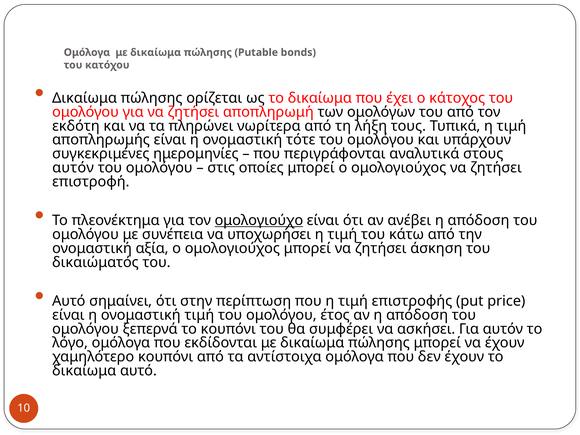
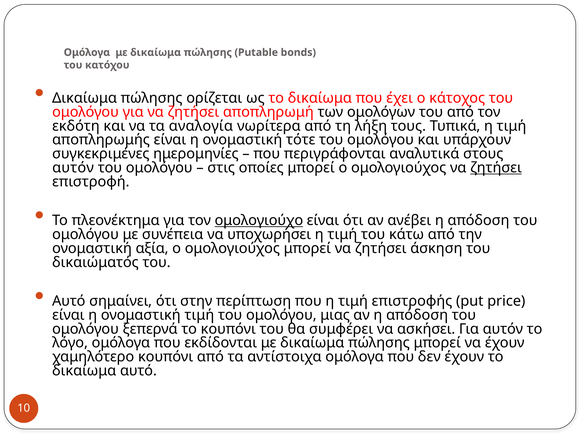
πληρώνει: πληρώνει -> αναλογία
ζητήσει at (496, 168) underline: none -> present
έτος: έτος -> μιας
